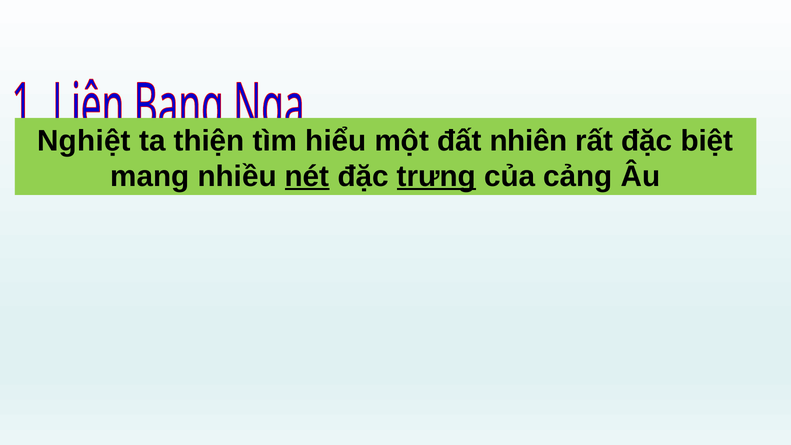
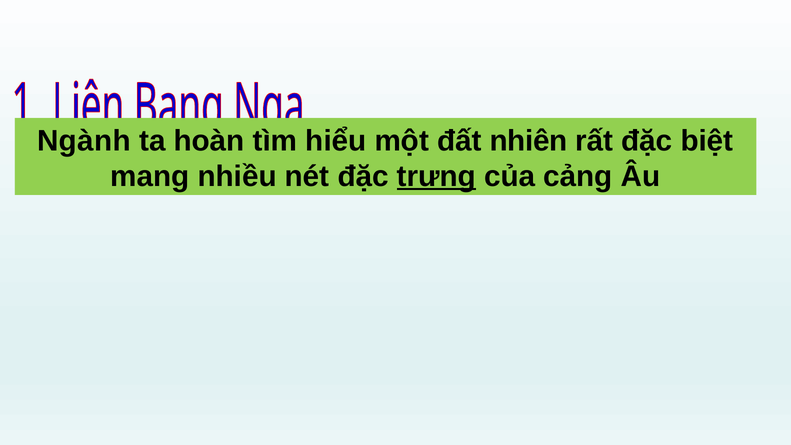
Nghiệt: Nghiệt -> Ngành
thiện: thiện -> hoàn
nét underline: present -> none
